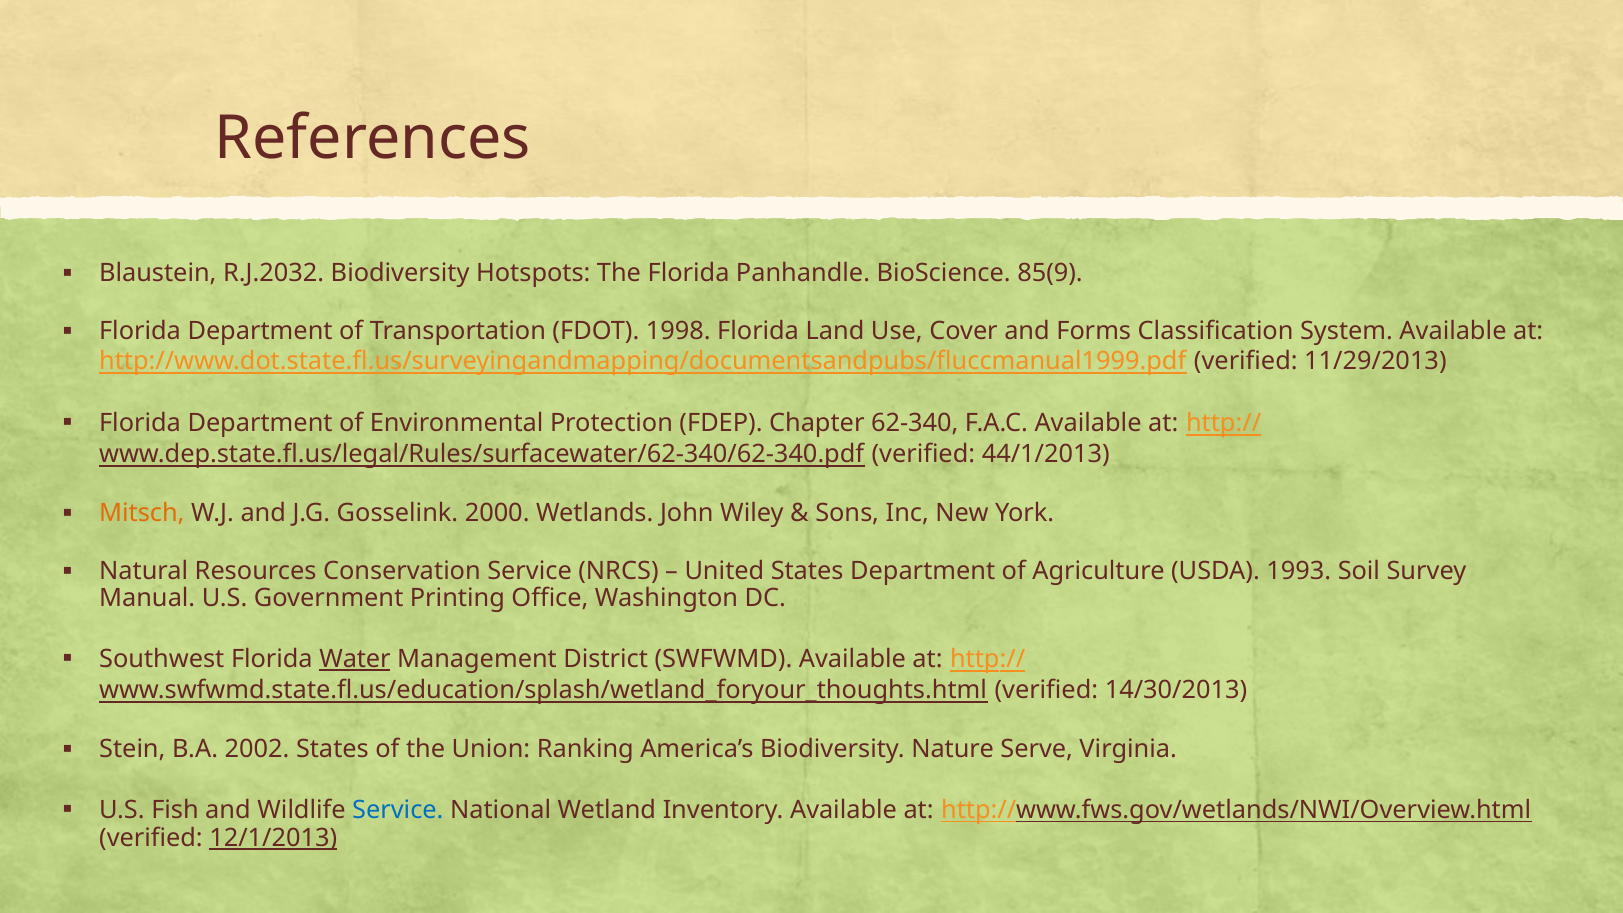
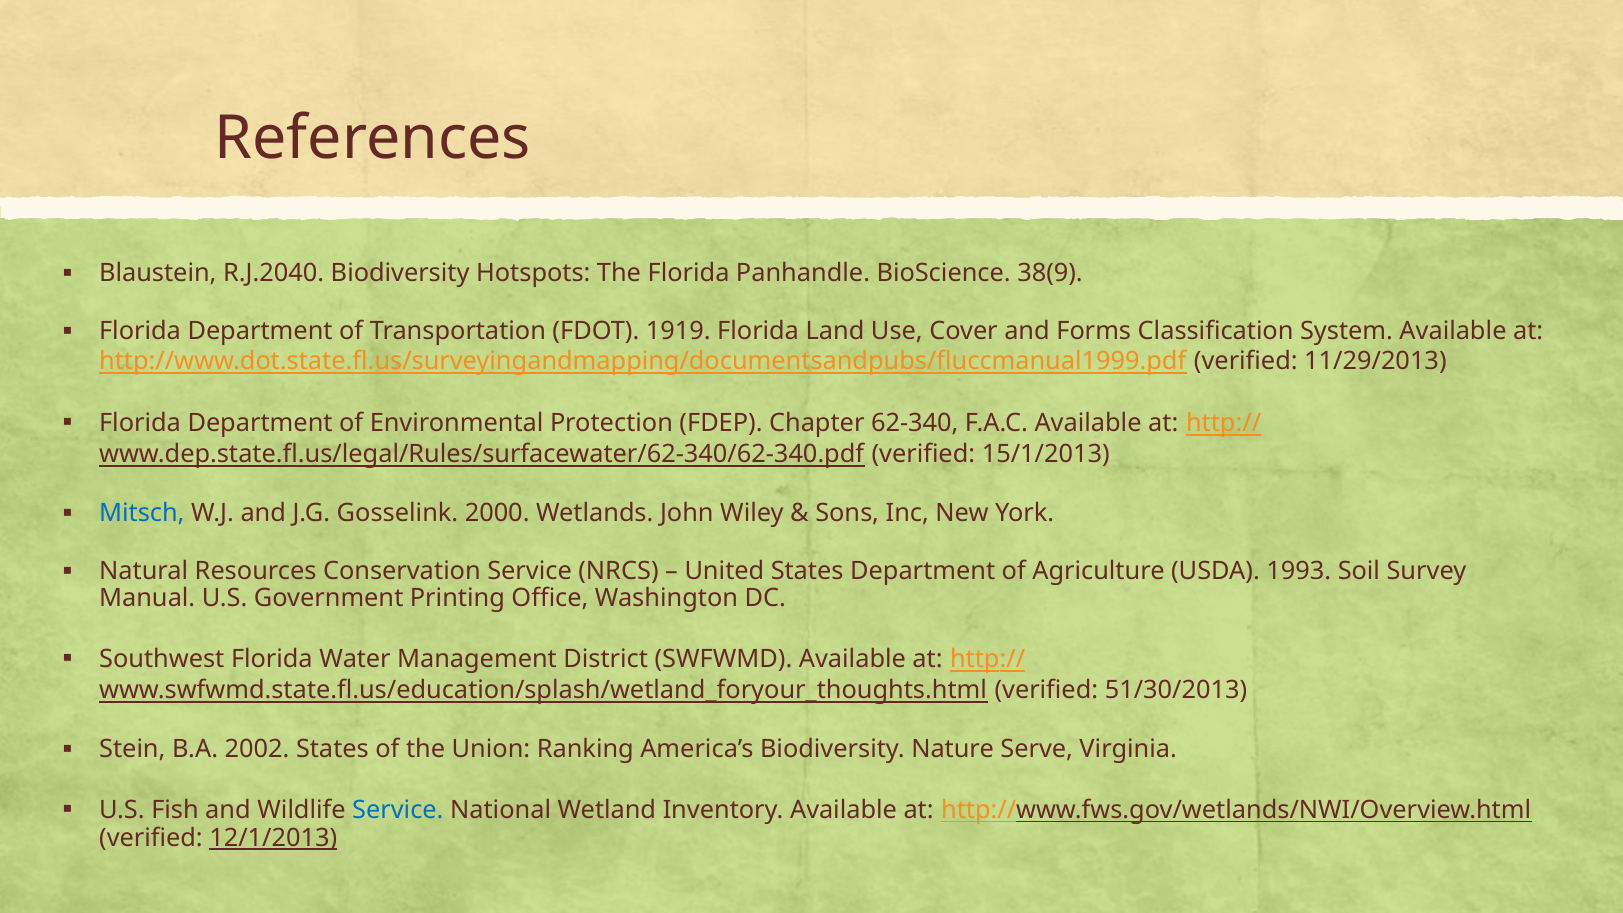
R.J.2032: R.J.2032 -> R.J.2040
85(9: 85(9 -> 38(9
1998: 1998 -> 1919
44/1/2013: 44/1/2013 -> 15/1/2013
Mitsch colour: orange -> blue
Water underline: present -> none
14/30/2013: 14/30/2013 -> 51/30/2013
